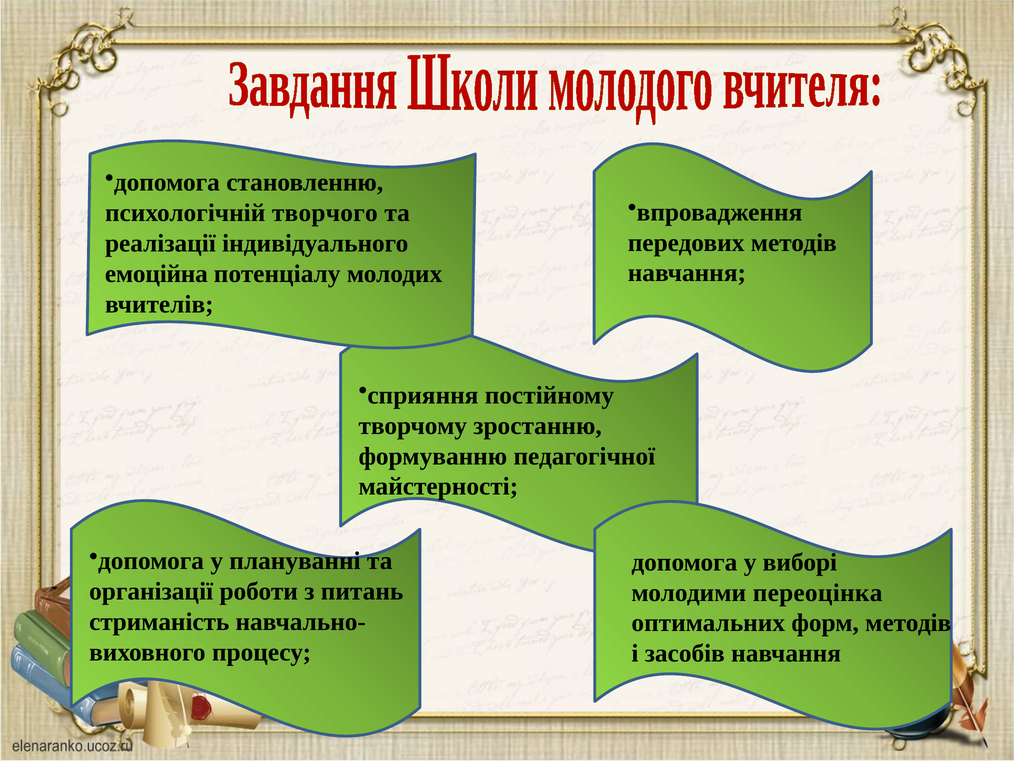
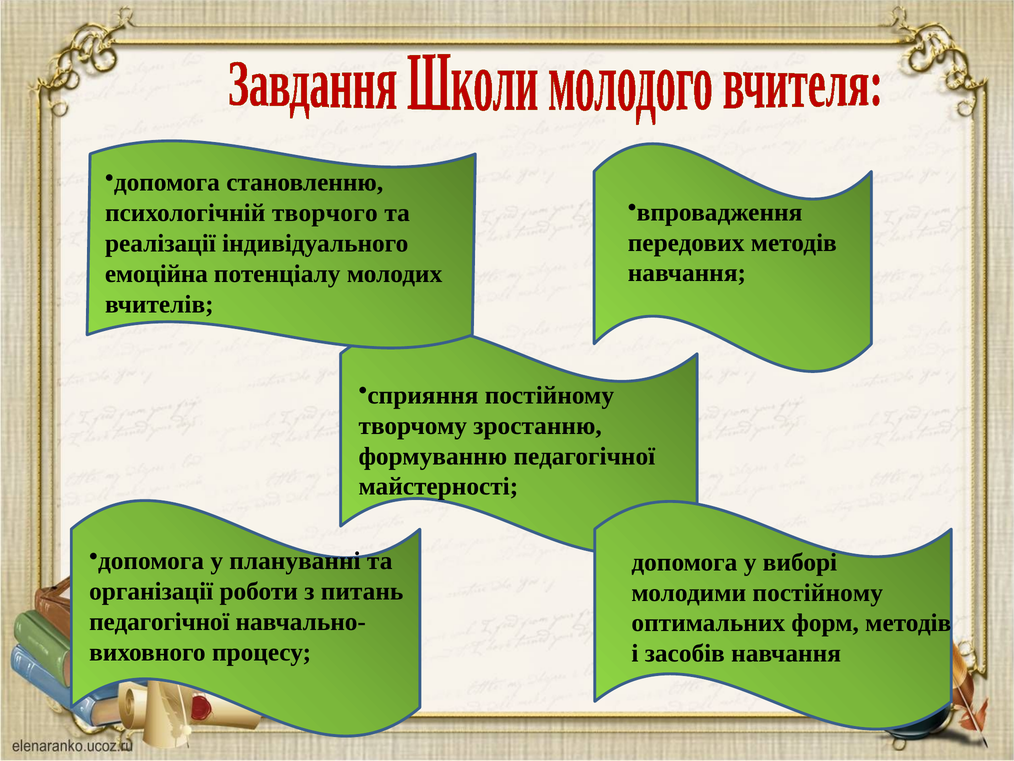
молодими переоцінка: переоцінка -> постійному
стриманість at (159, 621): стриманість -> педагогічної
